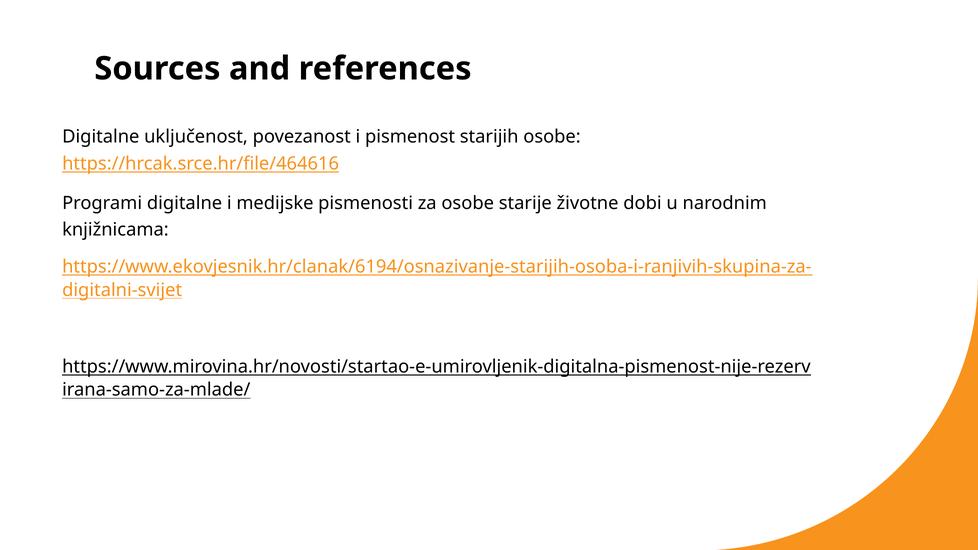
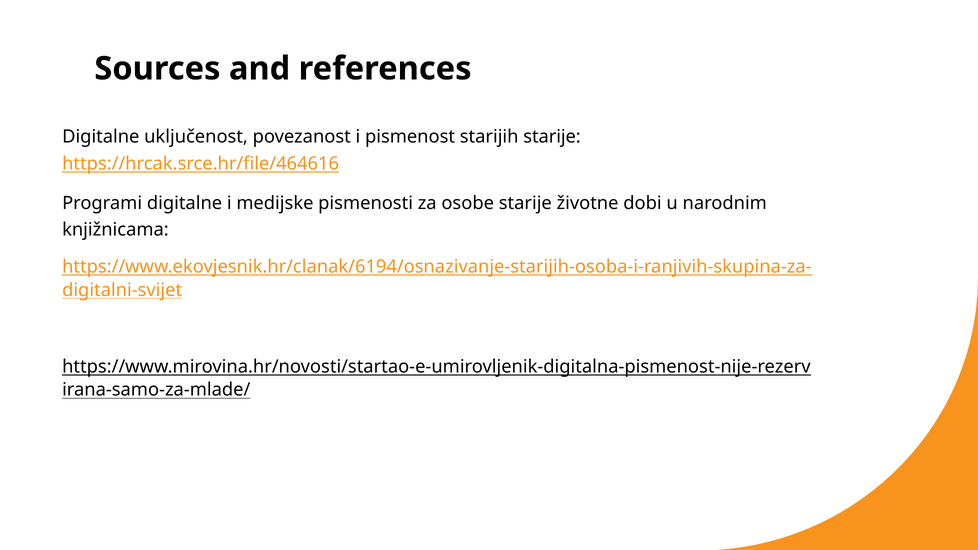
starijih osobe: osobe -> starije
